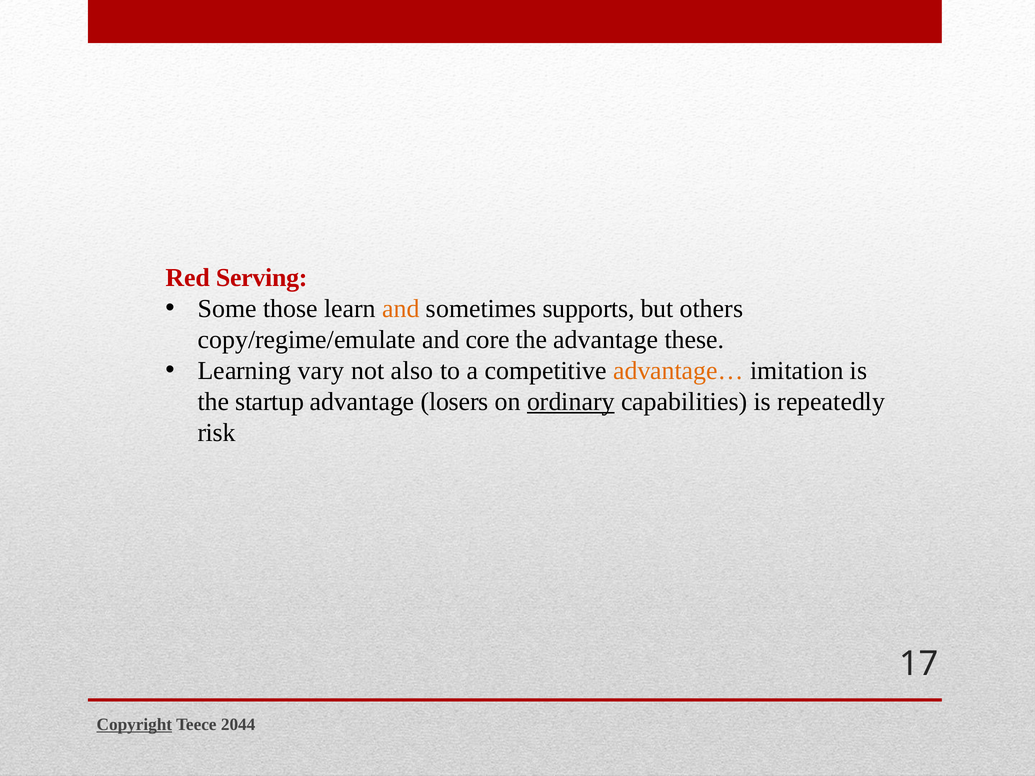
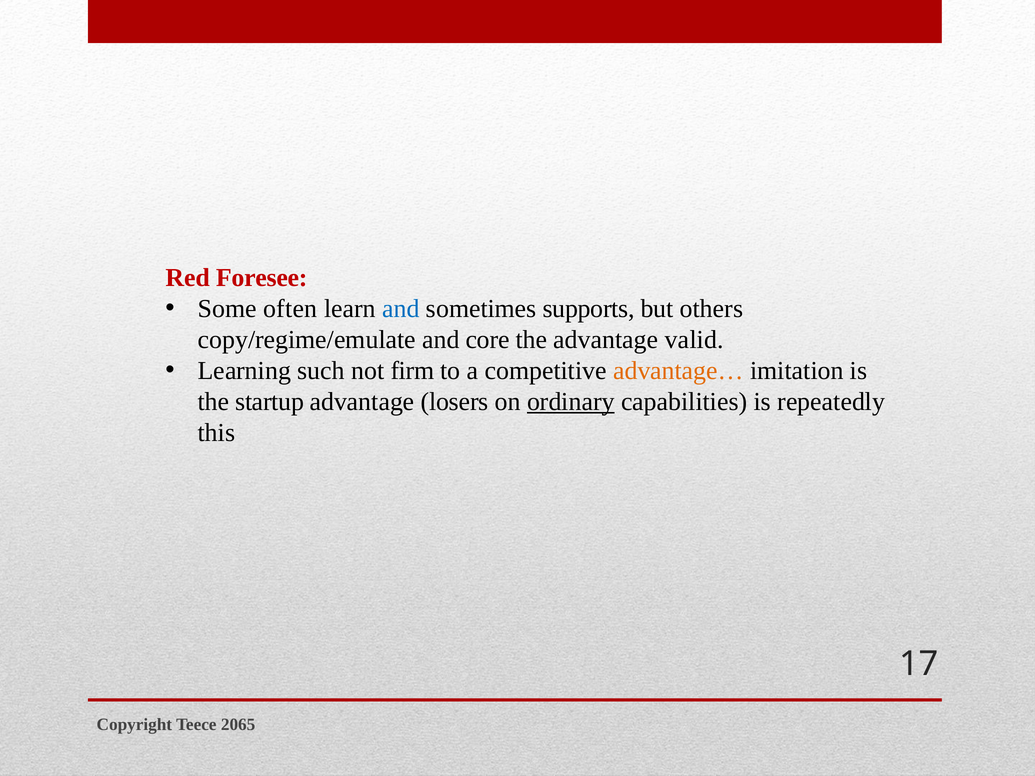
Serving: Serving -> Foresee
those: those -> often
and at (401, 309) colour: orange -> blue
these: these -> valid
vary: vary -> such
also: also -> firm
risk: risk -> this
Copyright underline: present -> none
2044: 2044 -> 2065
